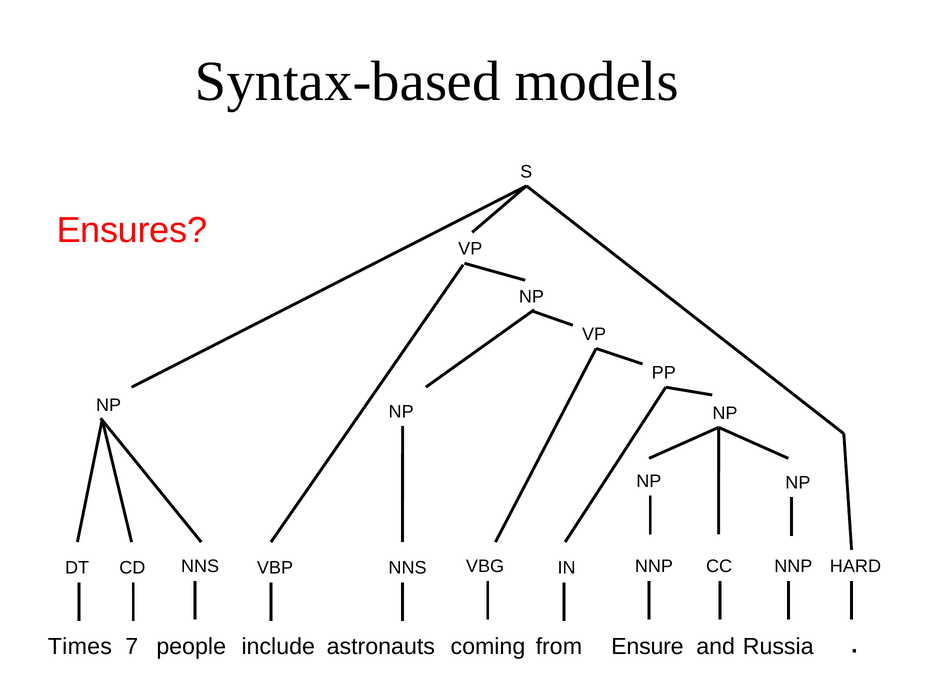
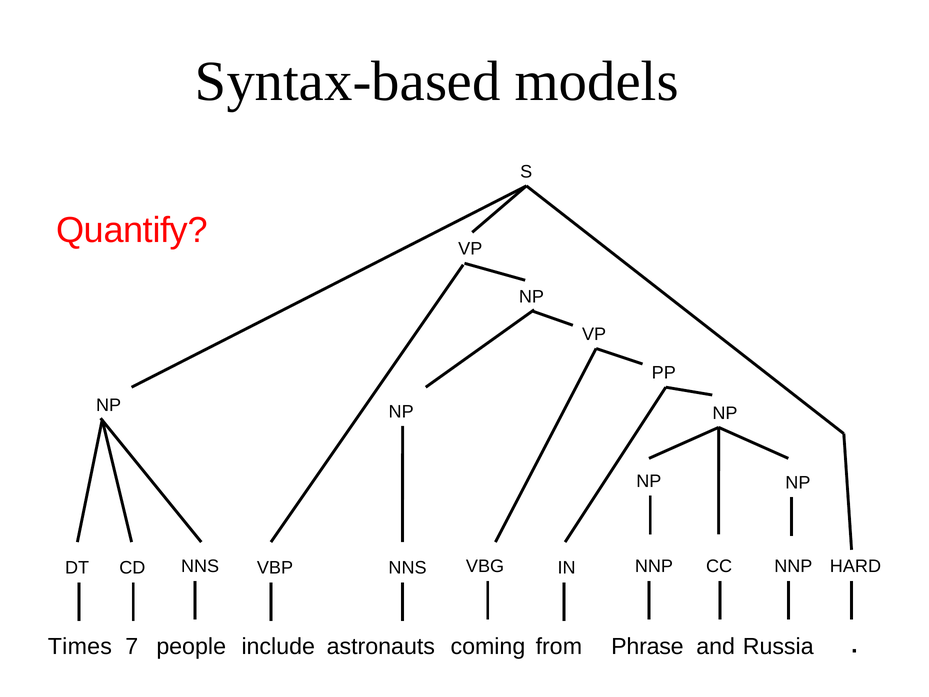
Ensures: Ensures -> Quantify
Ensure: Ensure -> Phrase
